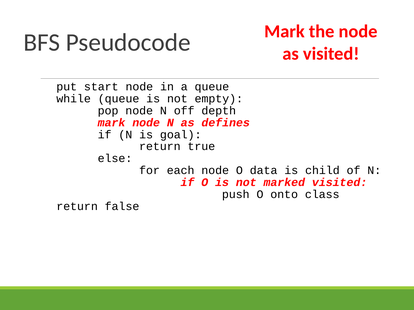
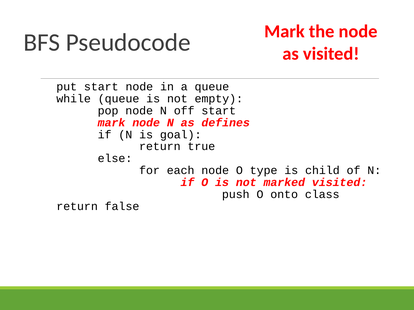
off depth: depth -> start
data: data -> type
